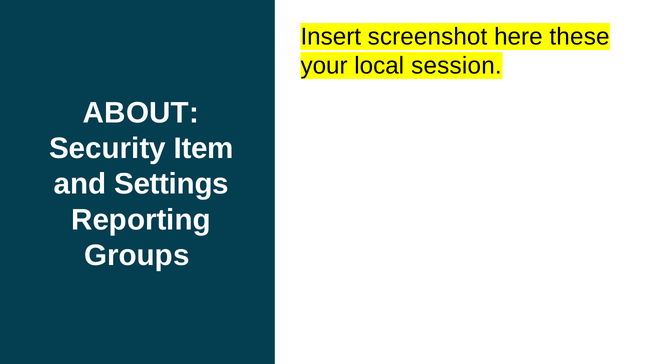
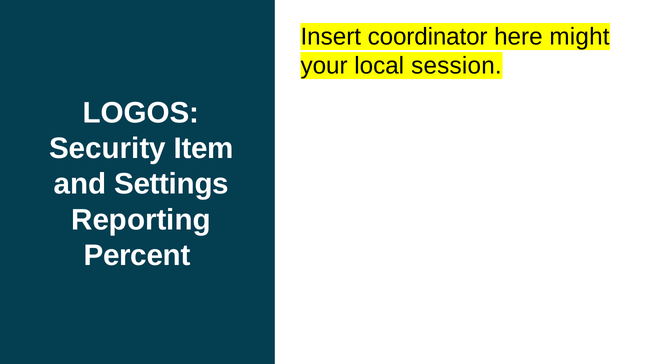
screenshot: screenshot -> coordinator
these: these -> might
ABOUT: ABOUT -> LOGOS
Groups: Groups -> Percent
